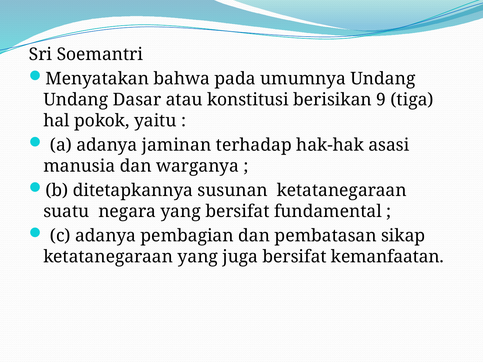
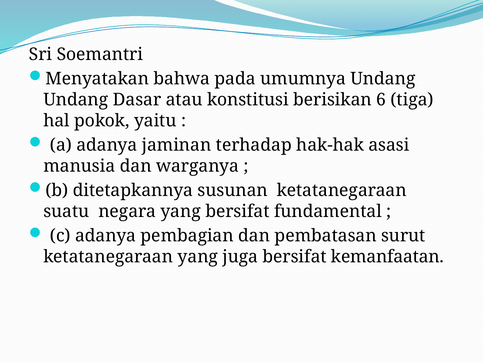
9: 9 -> 6
sikap: sikap -> surut
